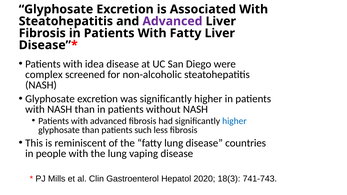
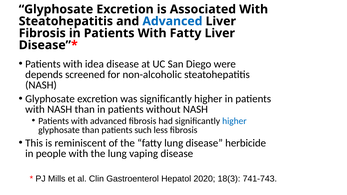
Advanced at (172, 21) colour: purple -> blue
complex: complex -> depends
countries: countries -> herbicide
